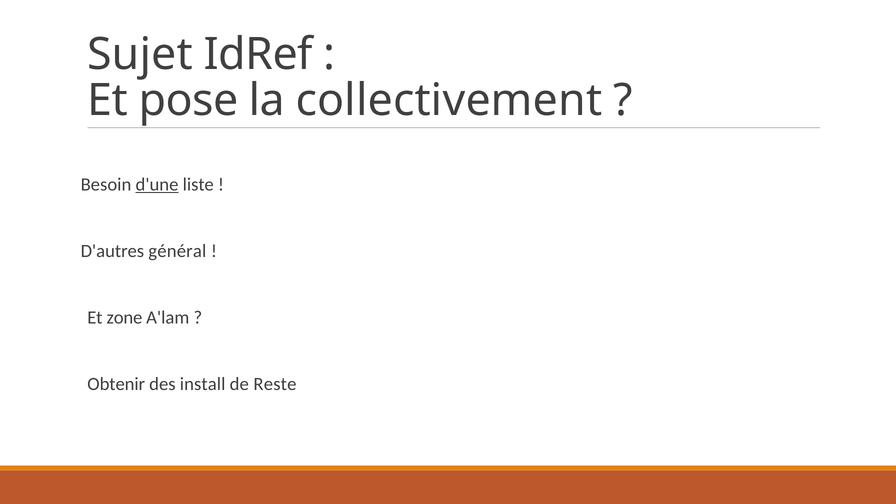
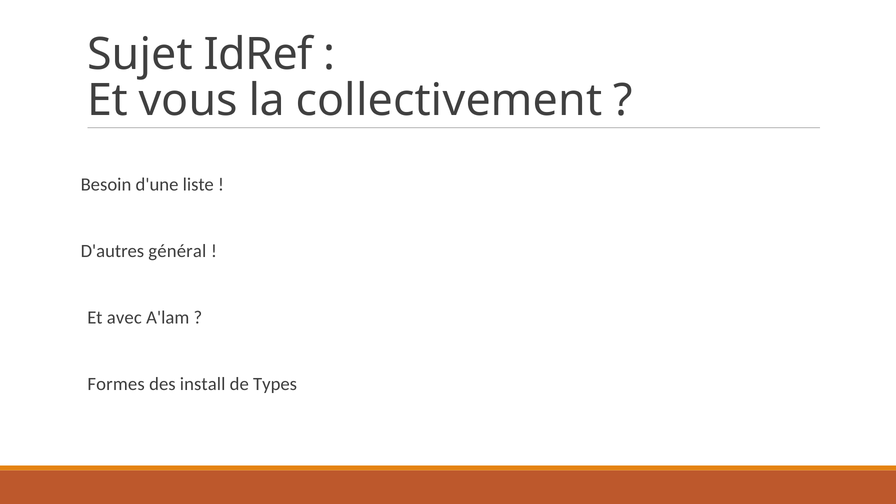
pose: pose -> vous
d'une underline: present -> none
zone: zone -> avec
Obtenir: Obtenir -> Formes
Reste: Reste -> Types
